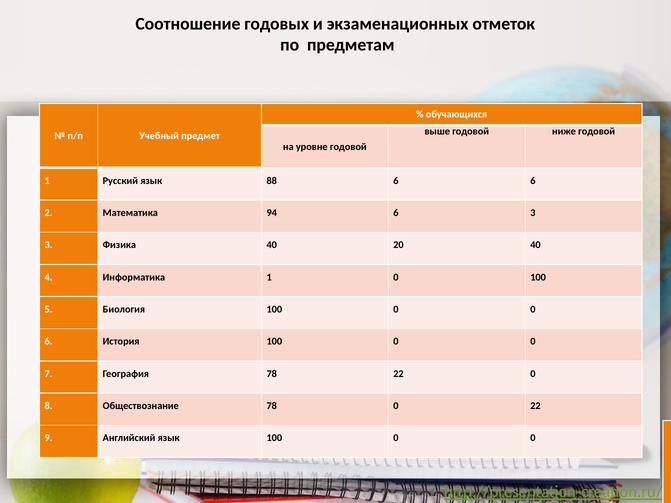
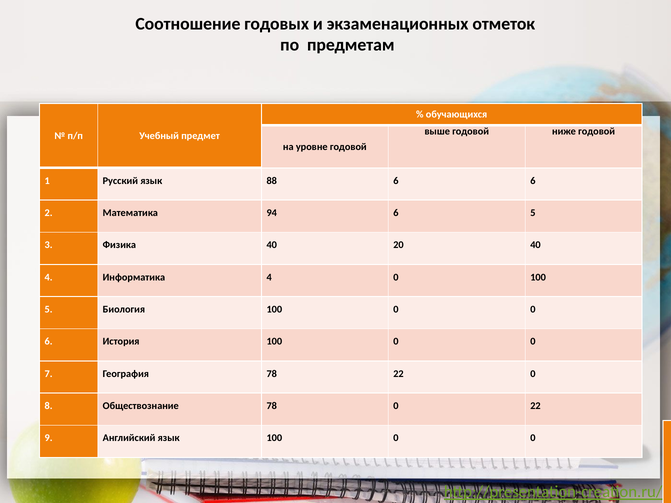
6 3: 3 -> 5
Информатика 1: 1 -> 4
